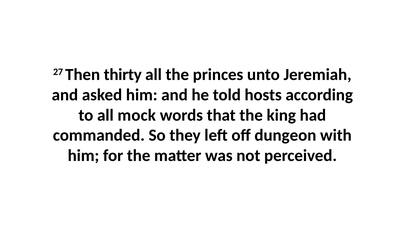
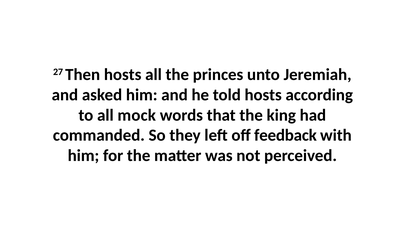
Then thirty: thirty -> hosts
dungeon: dungeon -> feedback
